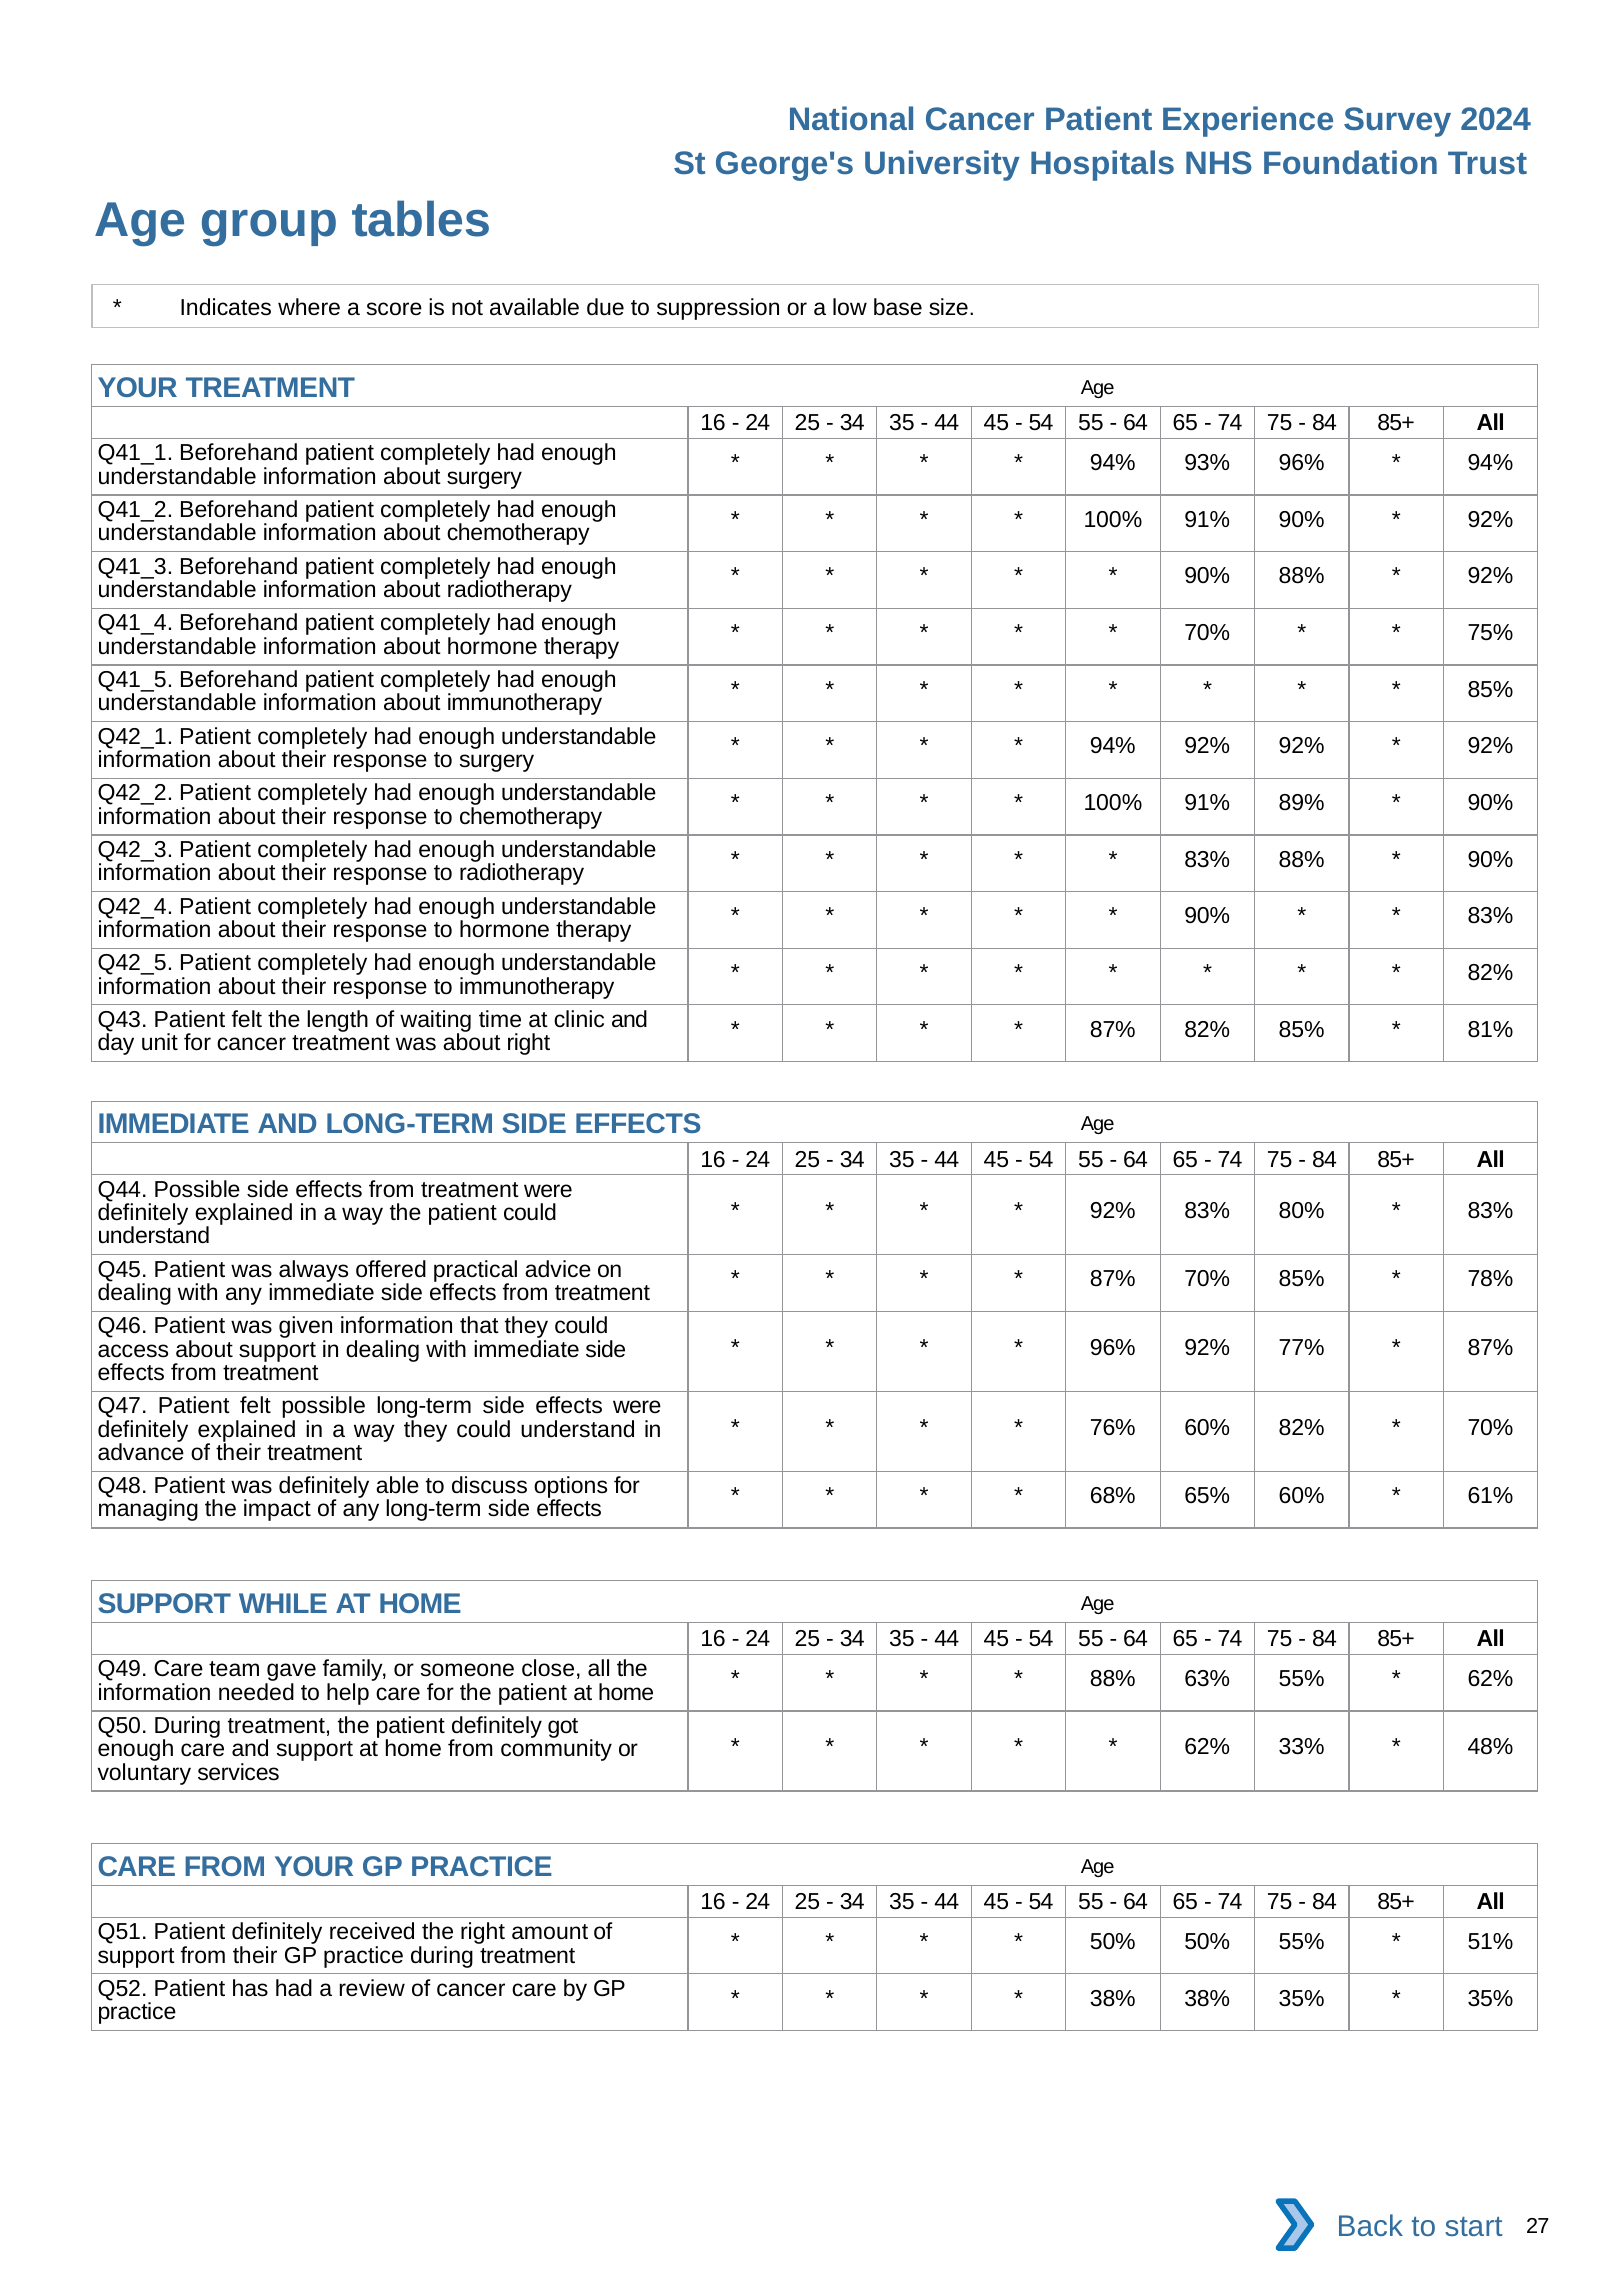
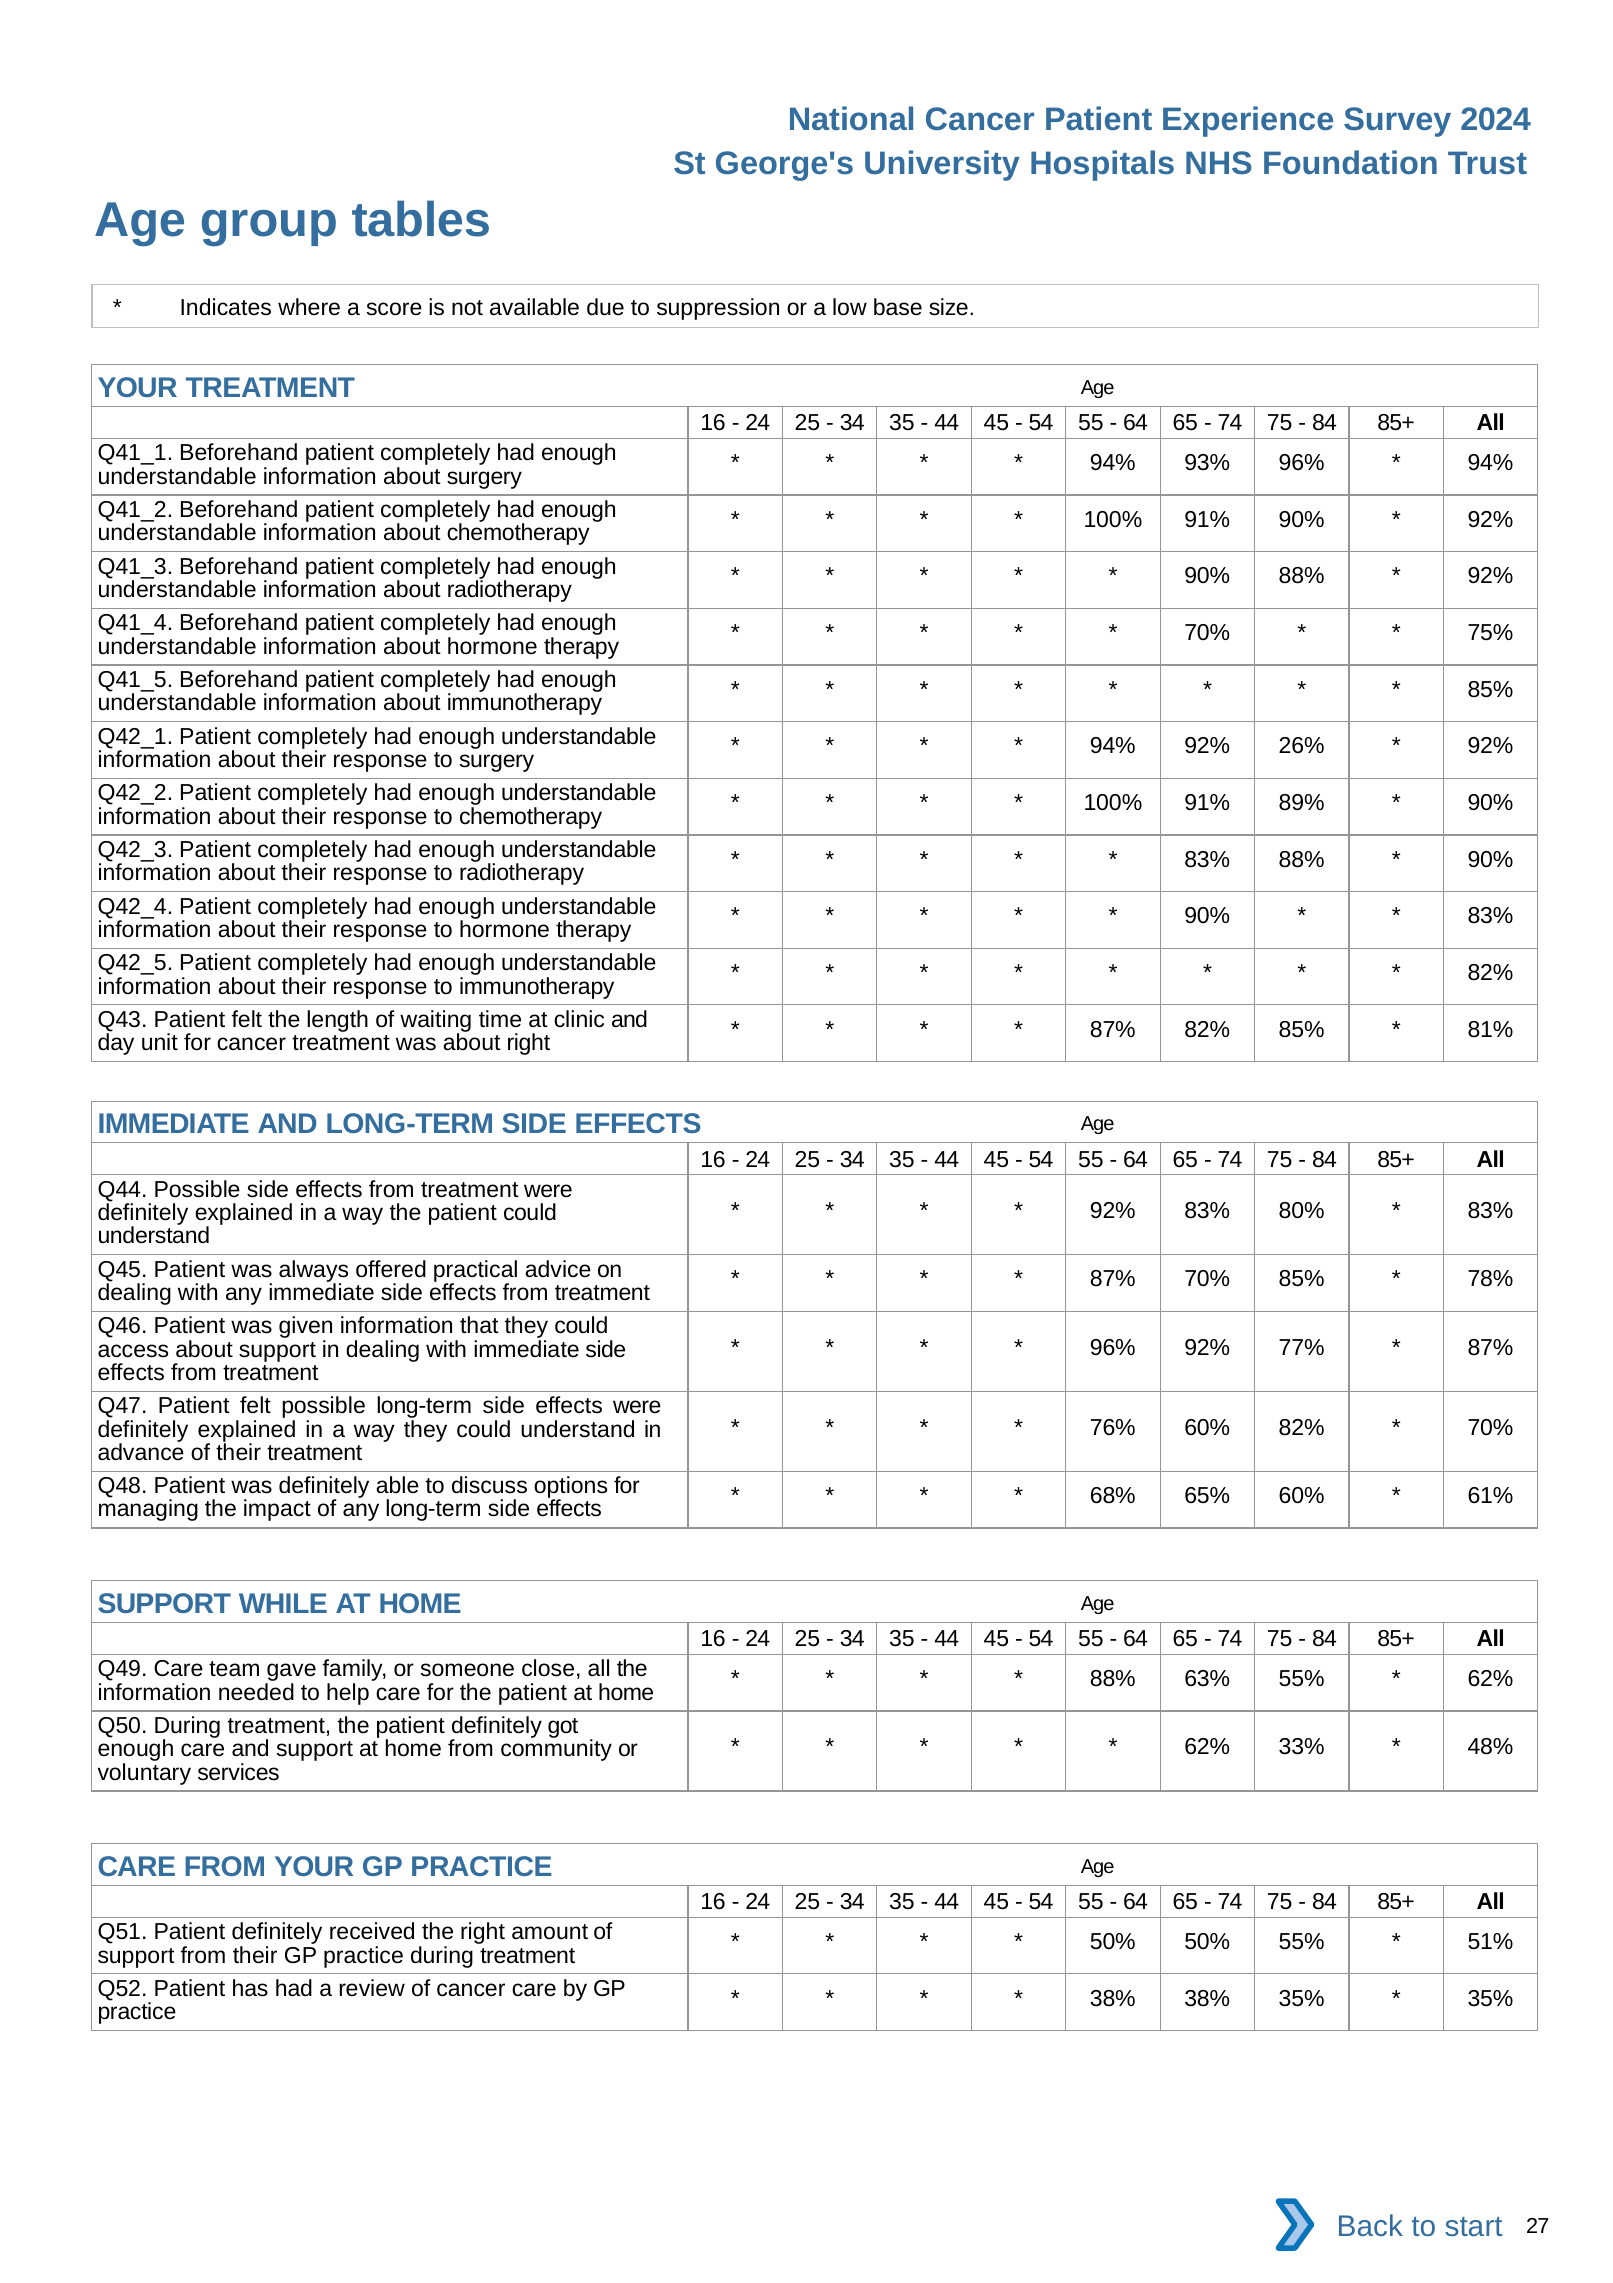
92% 92%: 92% -> 26%
